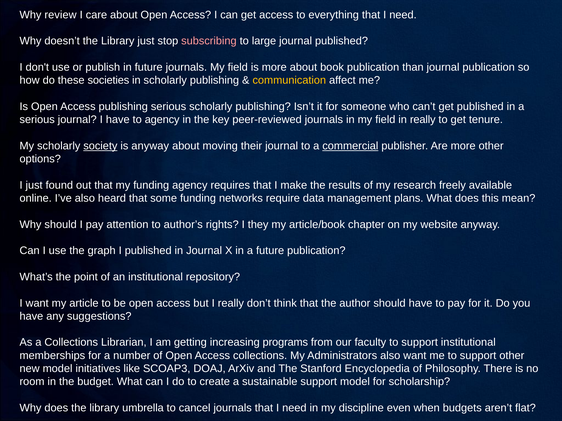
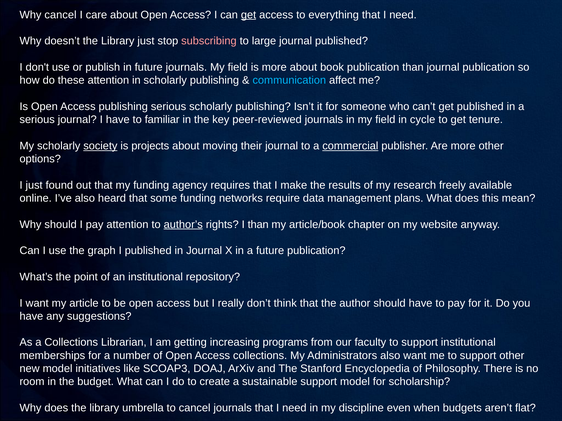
Why review: review -> cancel
get at (249, 15) underline: none -> present
these societies: societies -> attention
communication colour: yellow -> light blue
to agency: agency -> familiar
in really: really -> cycle
is anyway: anyway -> projects
author’s underline: none -> present
I they: they -> than
